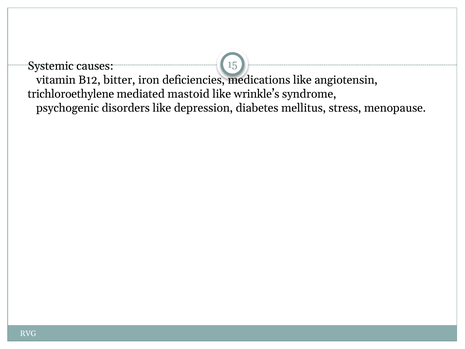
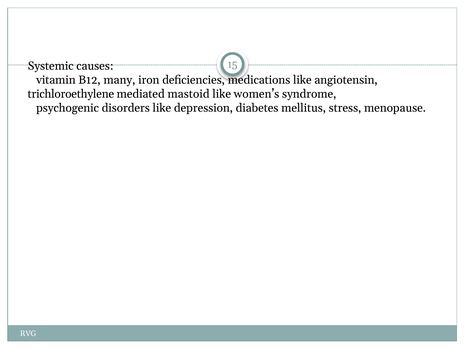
bitter: bitter -> many
wrinkle’s: wrinkle’s -> women’s
